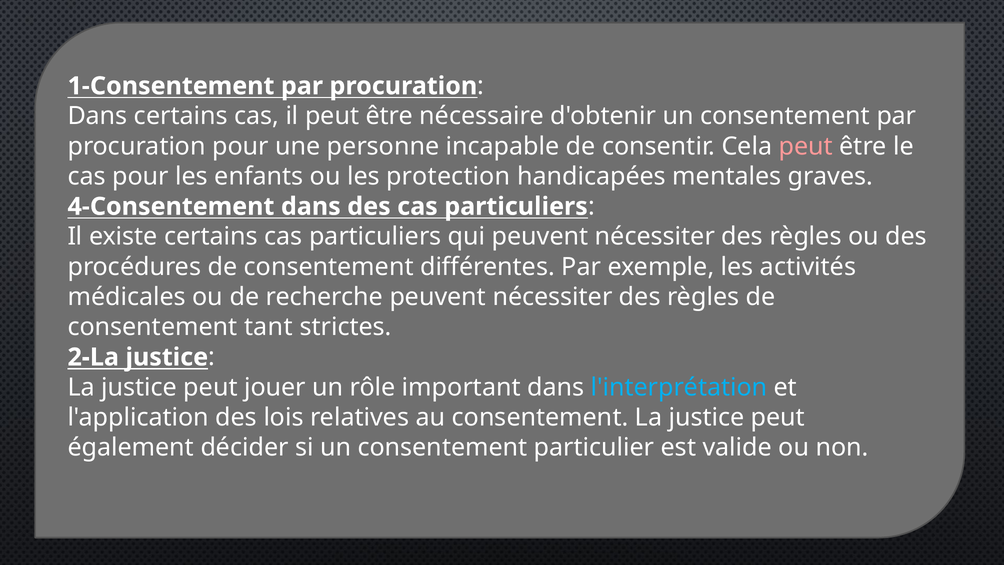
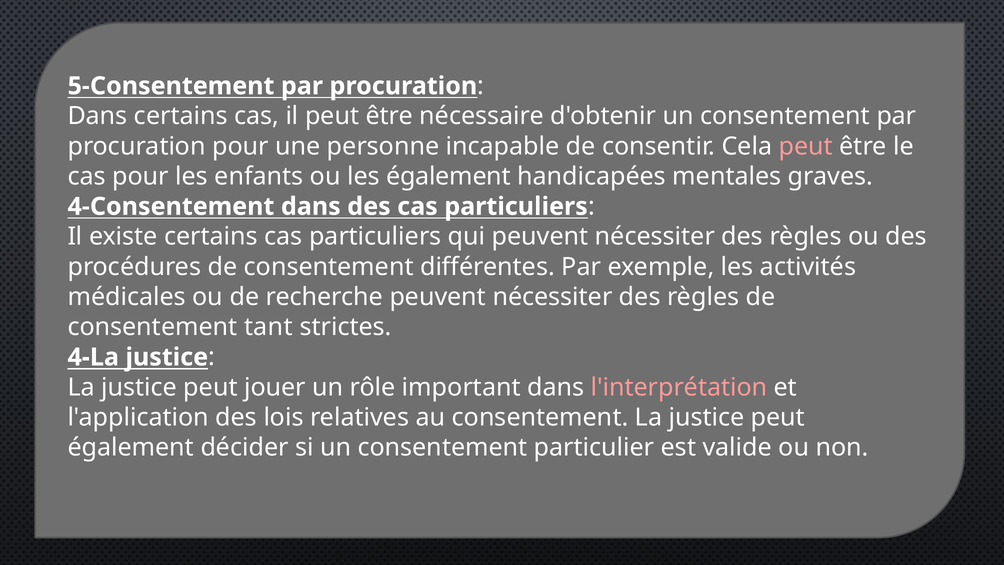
1-Consentement: 1-Consentement -> 5-Consentement
les protection: protection -> également
2-La: 2-La -> 4-La
l'interprétation colour: light blue -> pink
